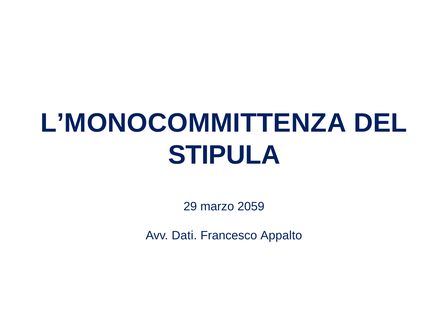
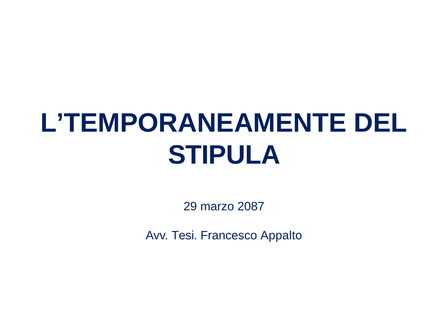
L’MONOCOMMITTENZA: L’MONOCOMMITTENZA -> L’TEMPORANEAMENTE
2059: 2059 -> 2087
Dati: Dati -> Tesi
